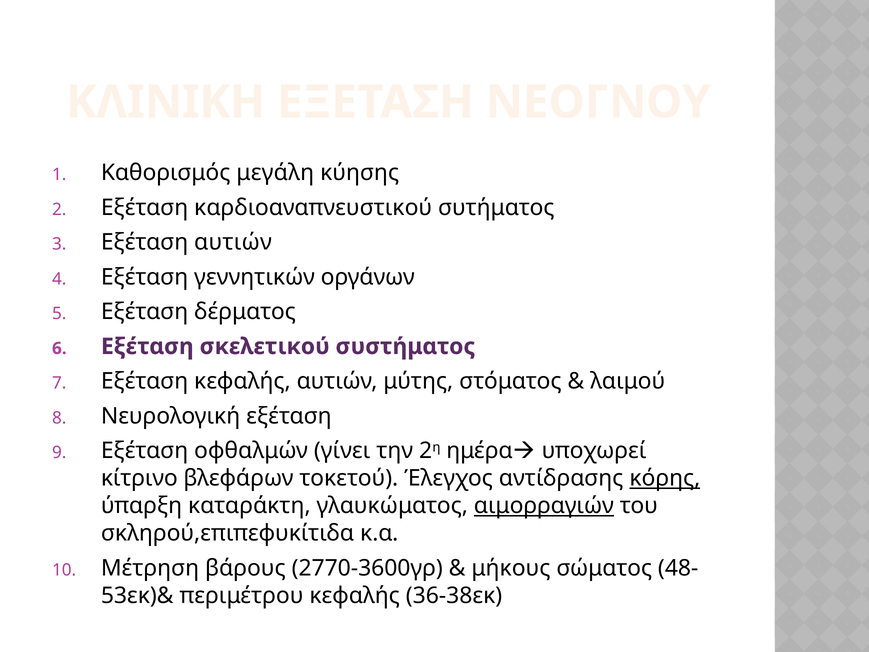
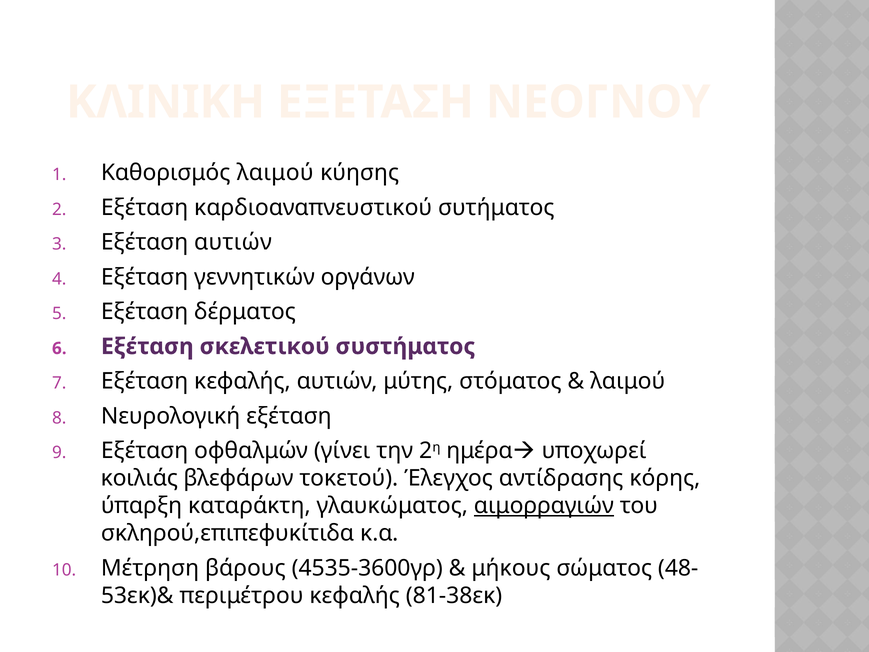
Καθορισμός μεγάλη: μεγάλη -> λαιμού
κίτρινο: κίτρινο -> κοιλιάς
κόρης underline: present -> none
2770-3600γρ: 2770-3600γρ -> 4535-3600γρ
36-38εκ: 36-38εκ -> 81-38εκ
